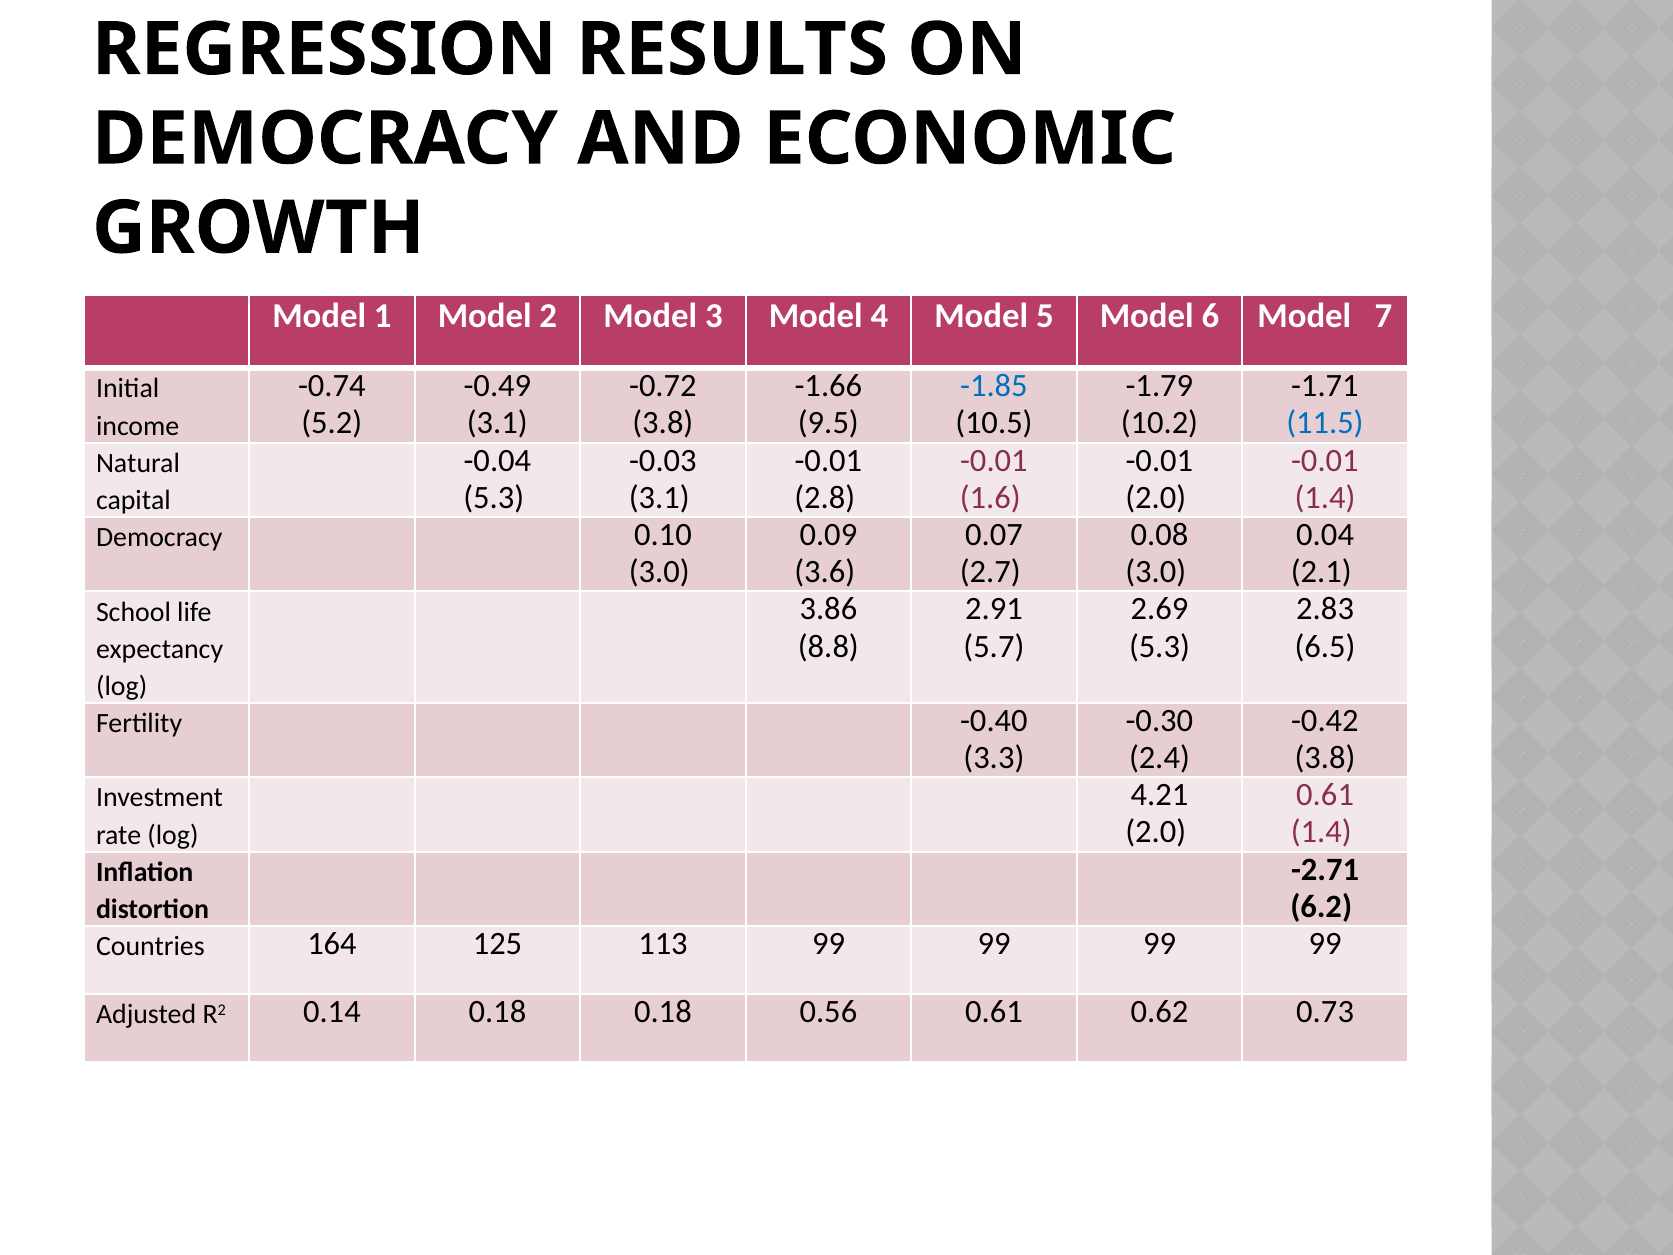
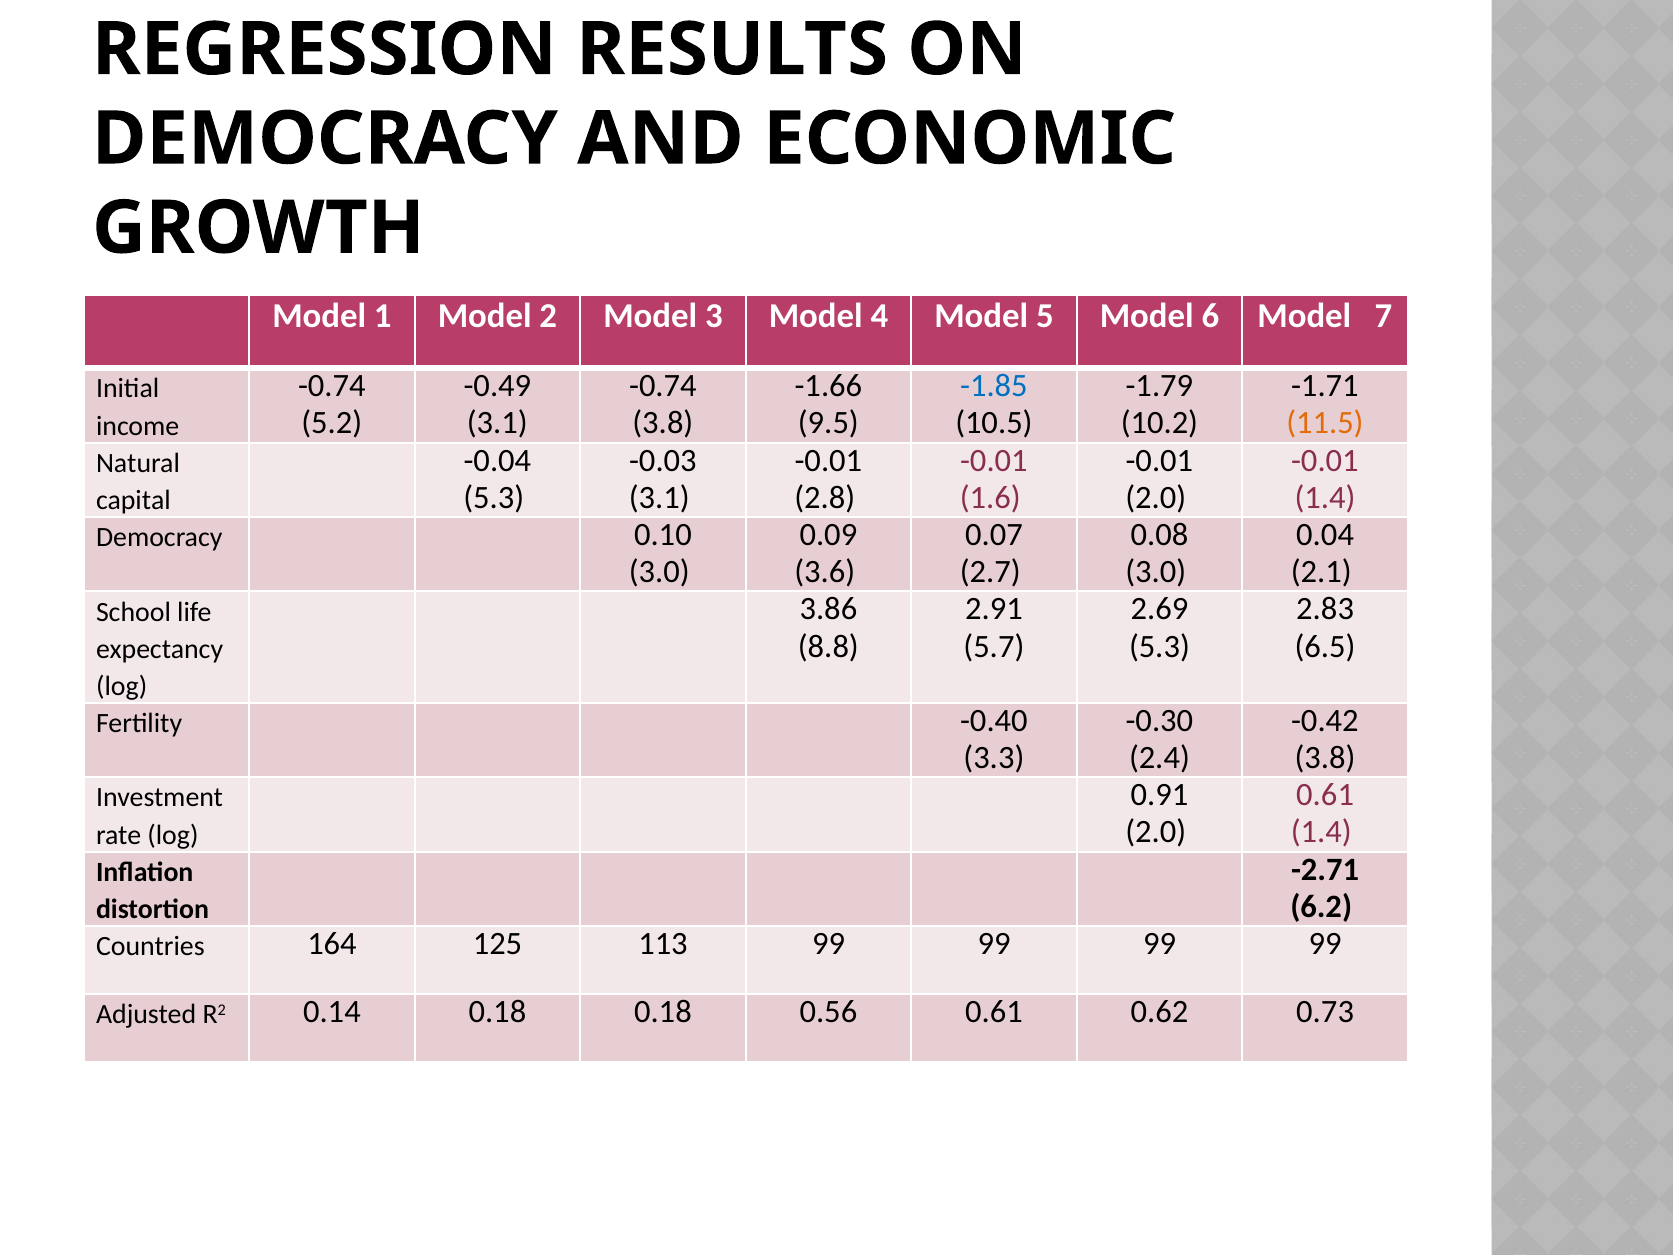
-0.72 at (663, 386): -0.72 -> -0.74
11.5 colour: blue -> orange
4.21: 4.21 -> 0.91
